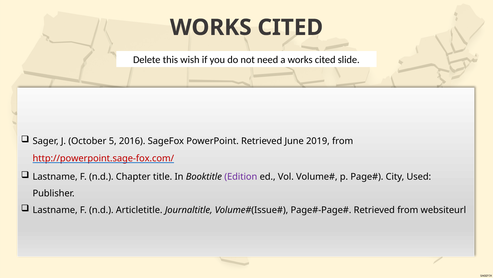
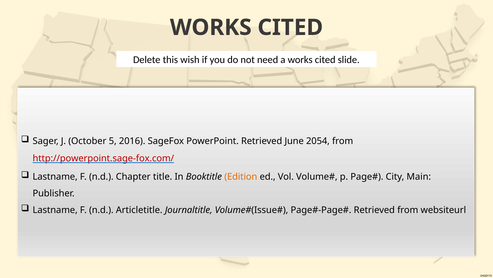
2019: 2019 -> 2054
Edition colour: purple -> orange
Used: Used -> Main
